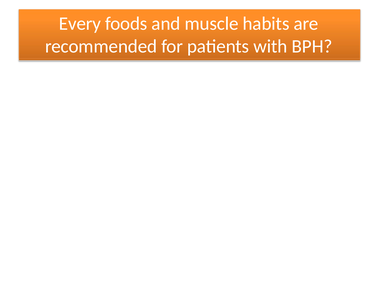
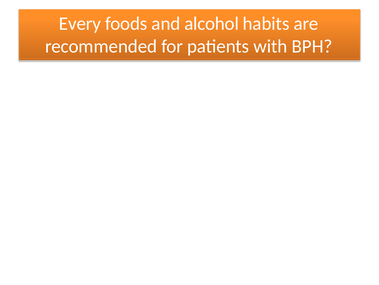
muscle: muscle -> alcohol
